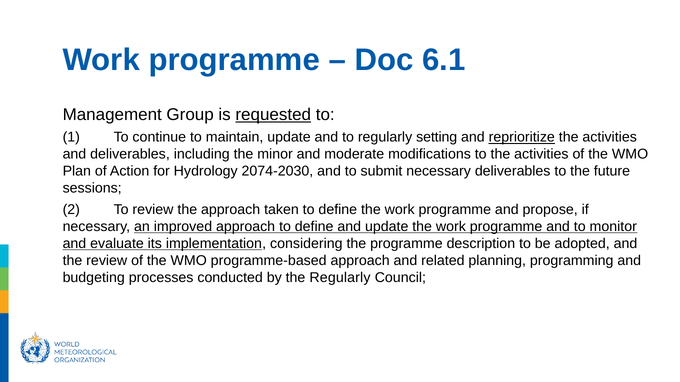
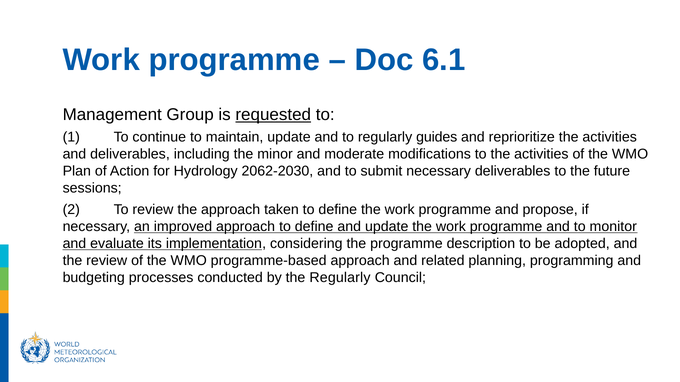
setting: setting -> guides
reprioritize underline: present -> none
2074-2030: 2074-2030 -> 2062-2030
